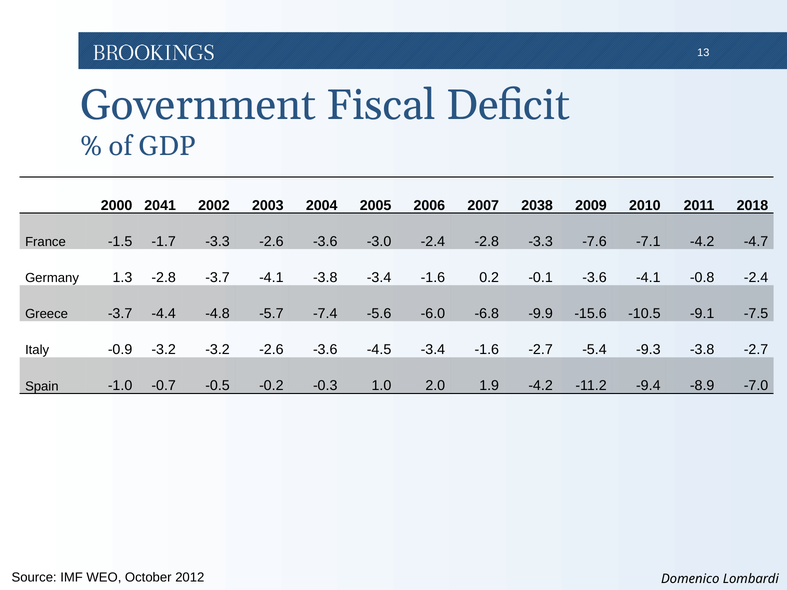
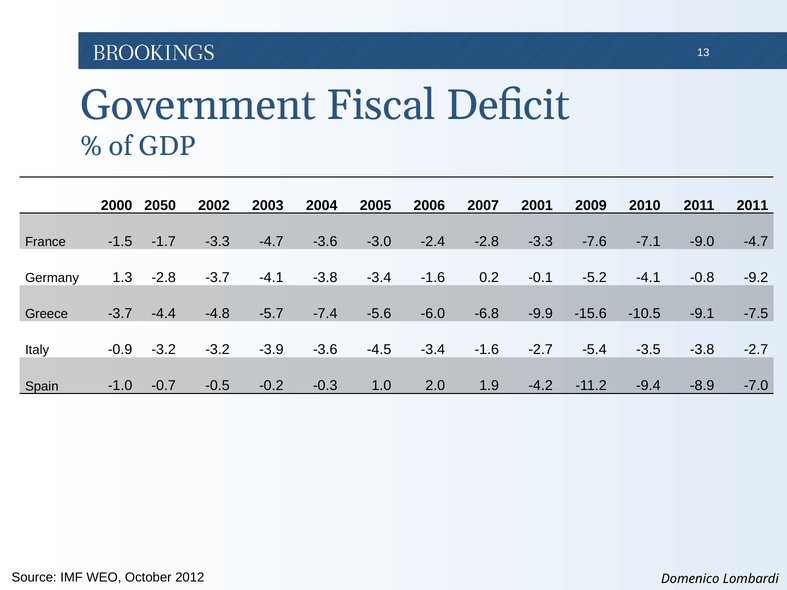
2041: 2041 -> 2050
2038: 2038 -> 2001
2011 2018: 2018 -> 2011
-3.3 -2.6: -2.6 -> -4.7
-7.1 -4.2: -4.2 -> -9.0
-0.1 -3.6: -3.6 -> -5.2
-0.8 -2.4: -2.4 -> -9.2
-3.2 -2.6: -2.6 -> -3.9
-9.3: -9.3 -> -3.5
